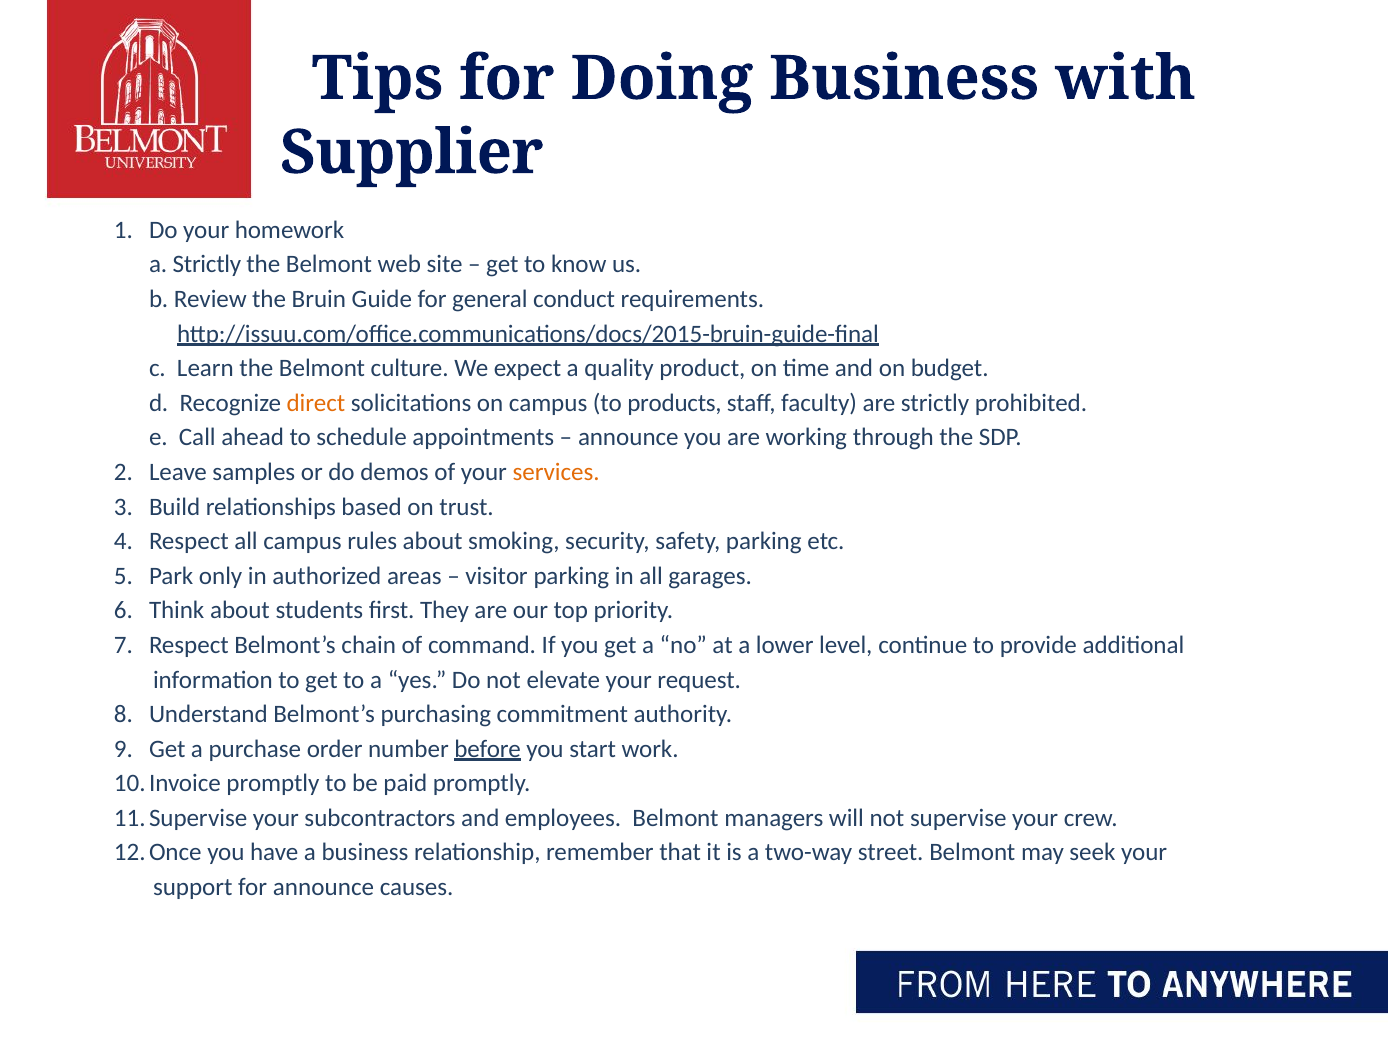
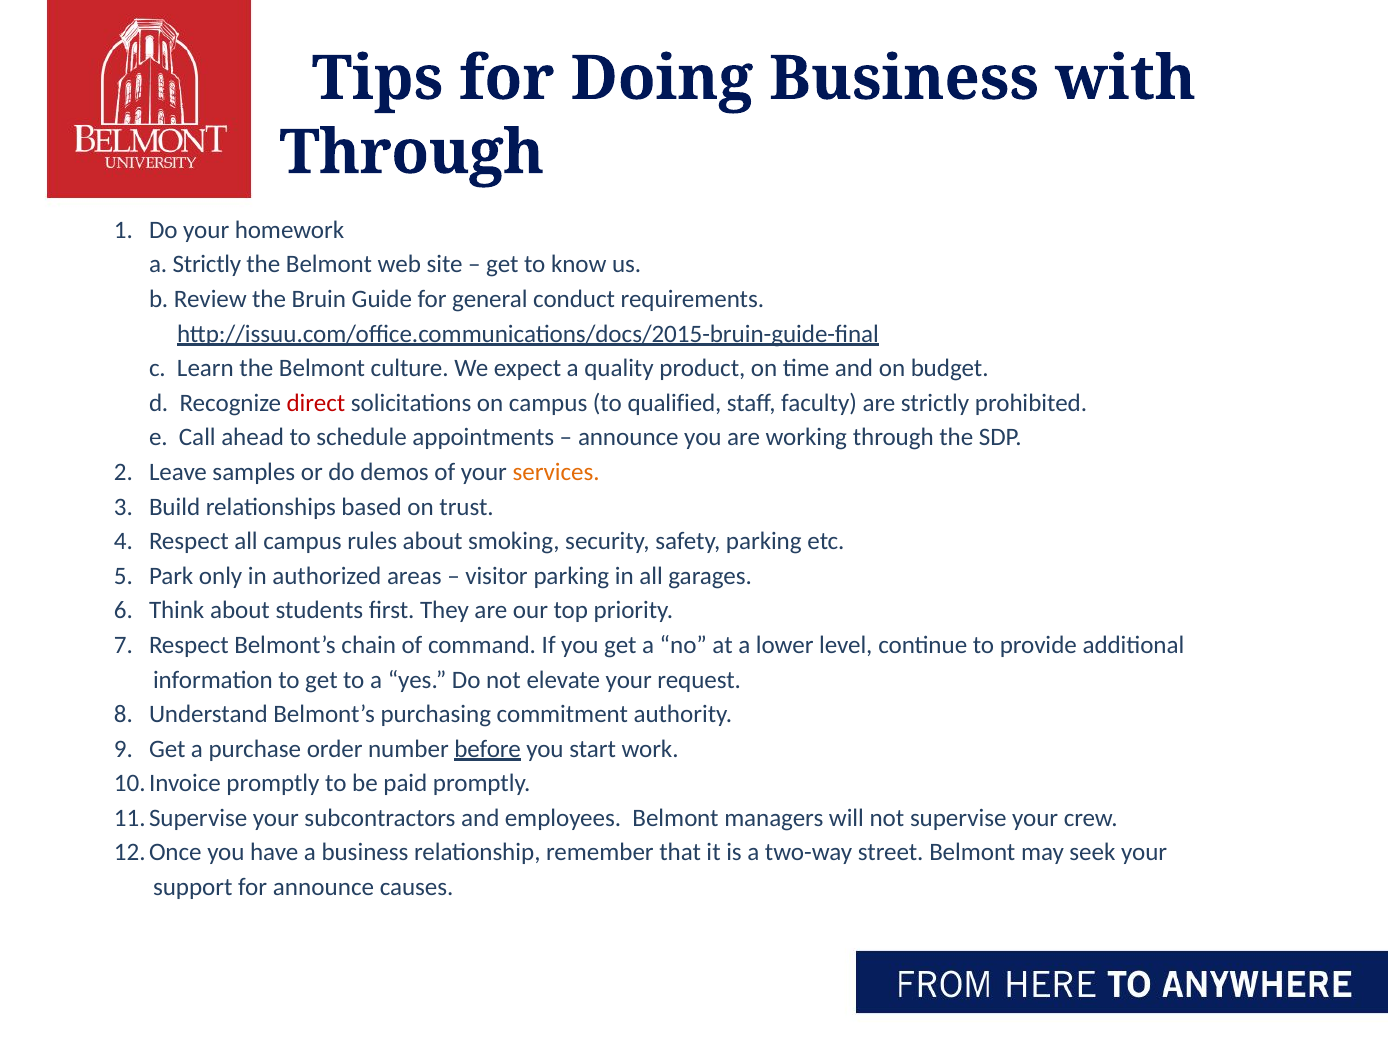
Supplier at (412, 153): Supplier -> Through
direct colour: orange -> red
products: products -> qualified
